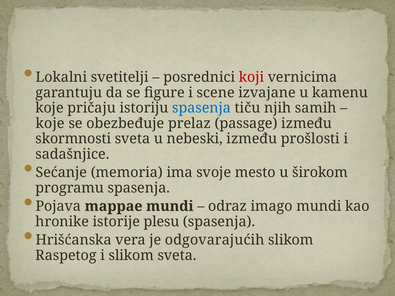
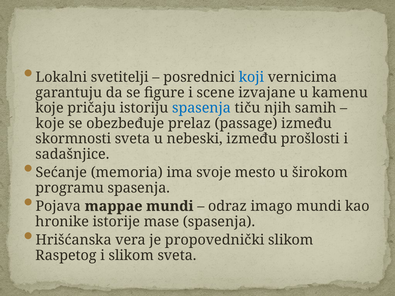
koji colour: red -> blue
plesu: plesu -> mase
odgovarajućih: odgovarajućih -> propovednički
